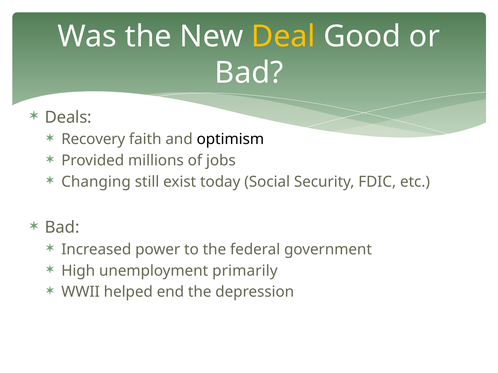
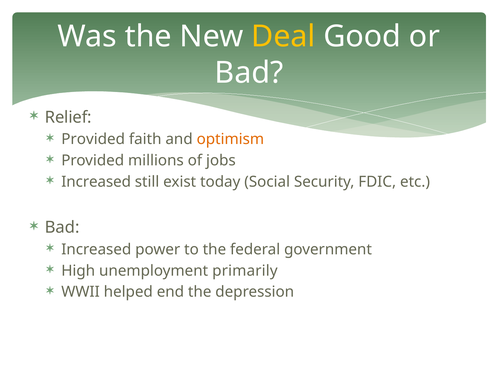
Deals: Deals -> Relief
Recovery at (93, 139): Recovery -> Provided
optimism colour: black -> orange
Changing at (96, 182): Changing -> Increased
